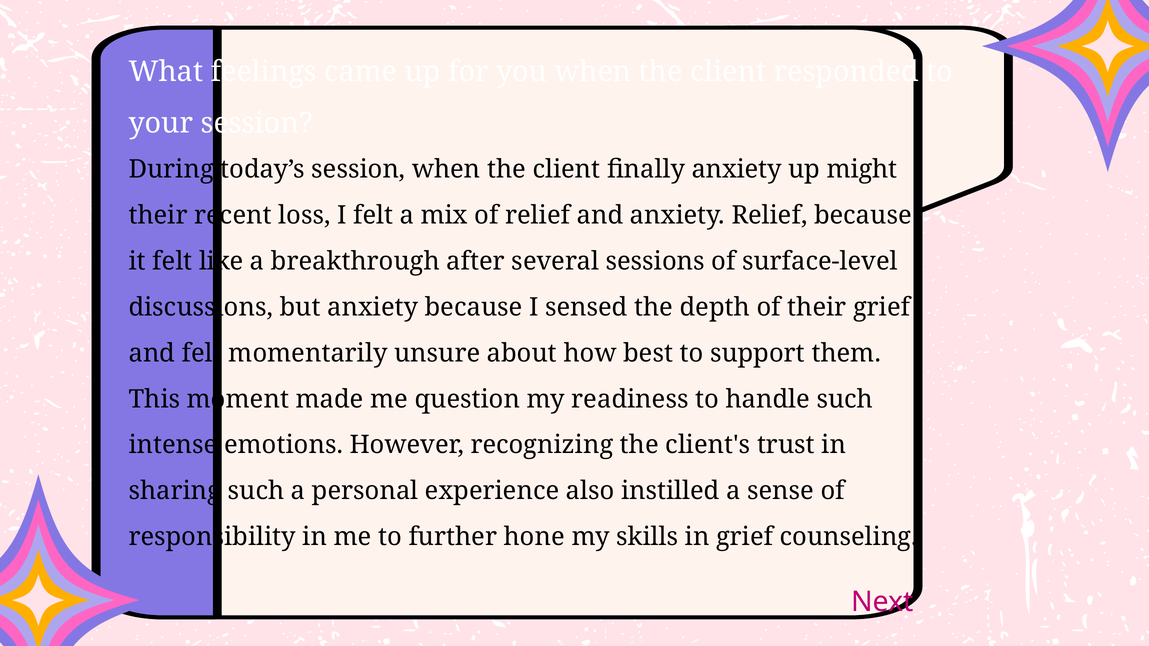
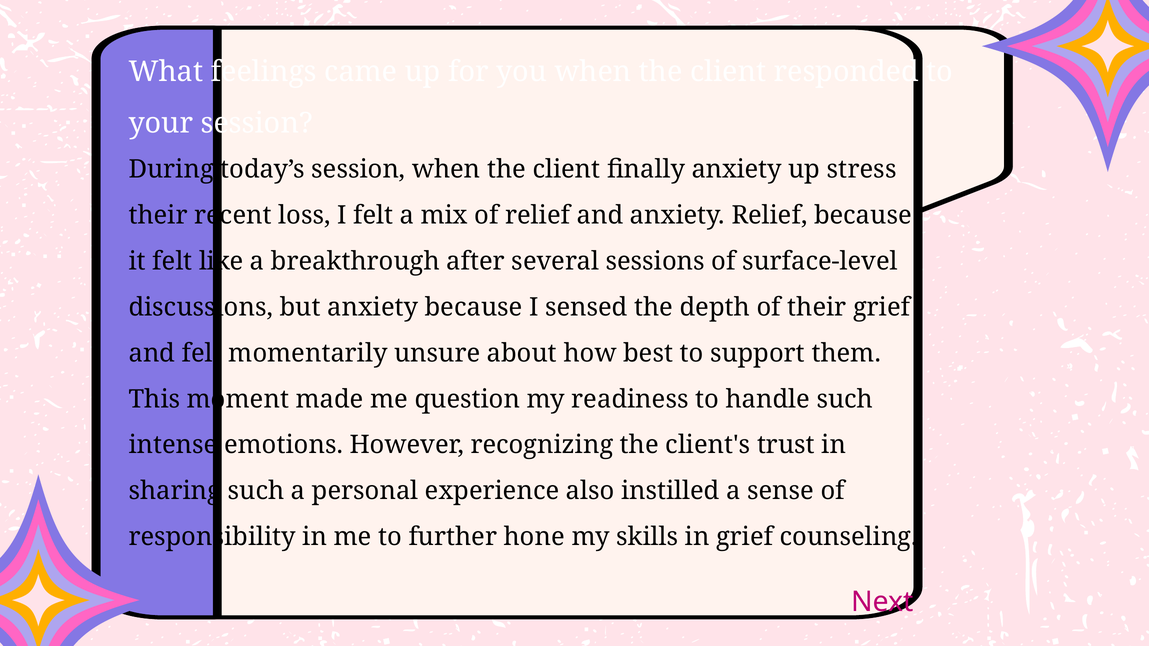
might: might -> stress
